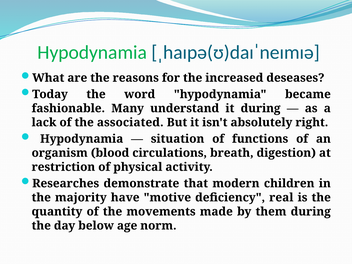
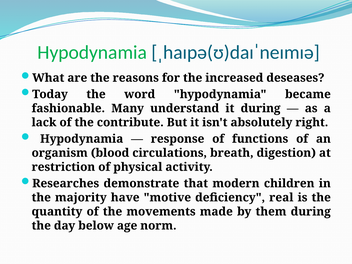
associated: associated -> contribute
situation: situation -> response
